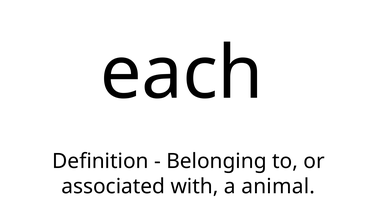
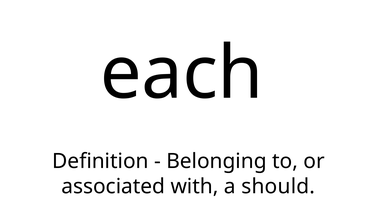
animal: animal -> should
